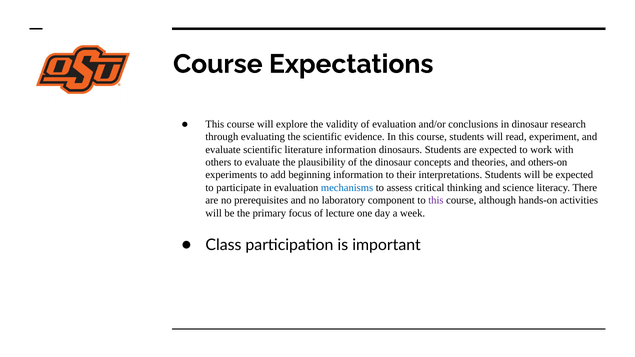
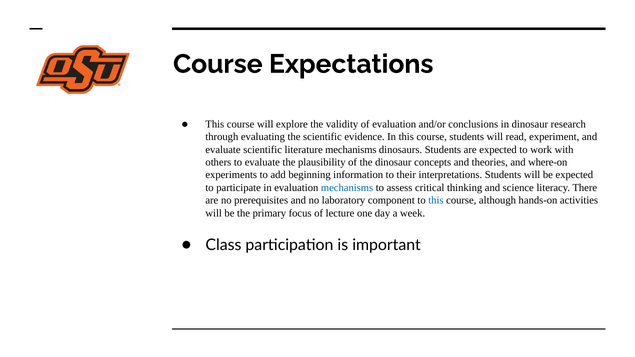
literature information: information -> mechanisms
others-on: others-on -> where-on
this at (436, 200) colour: purple -> blue
